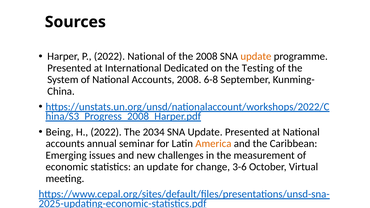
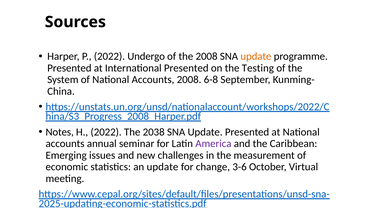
2022 National: National -> Undergo
International Dedicated: Dedicated -> Presented
Being: Being -> Notes
2034: 2034 -> 2038
America colour: orange -> purple
